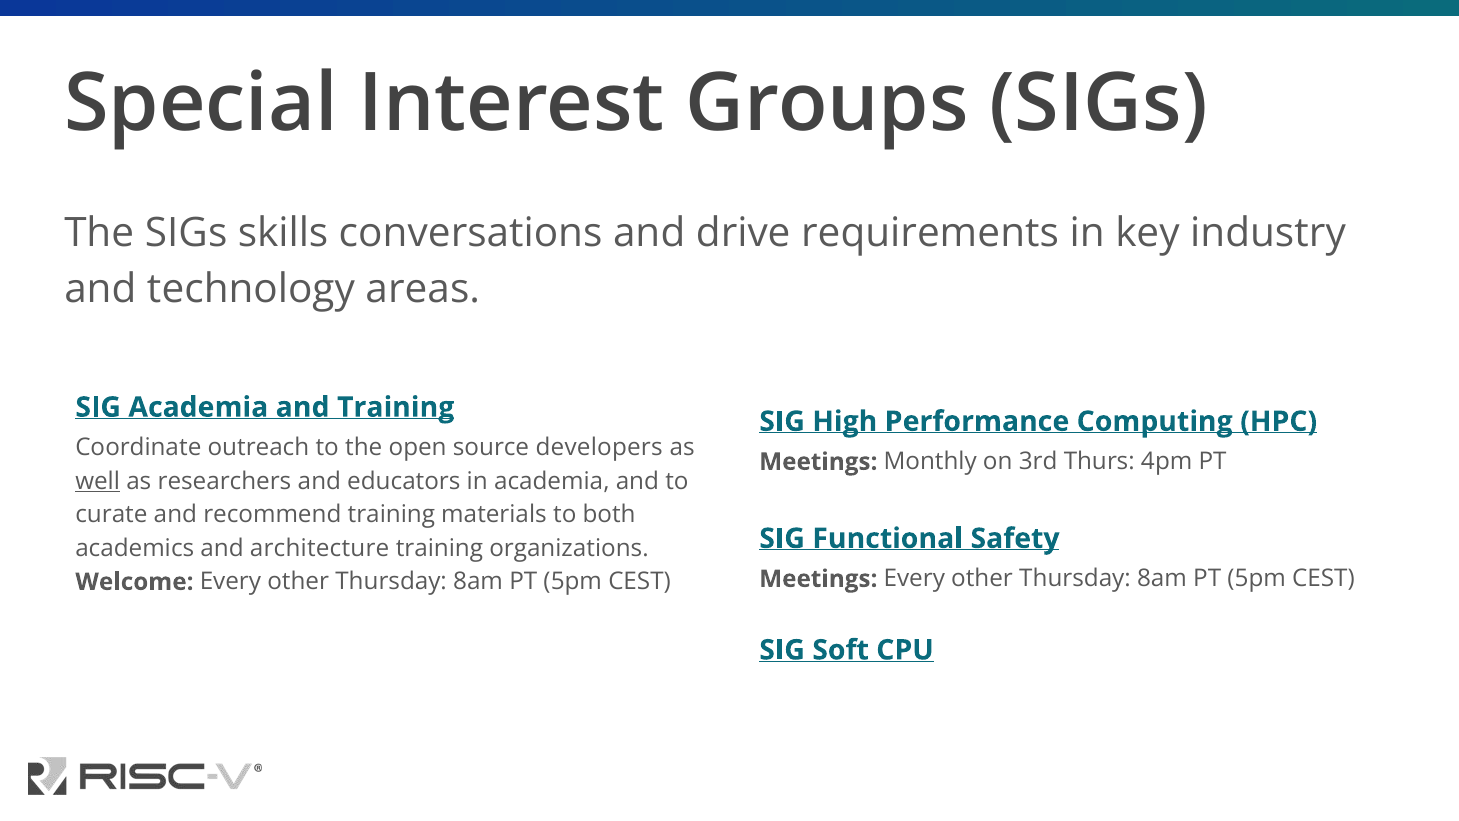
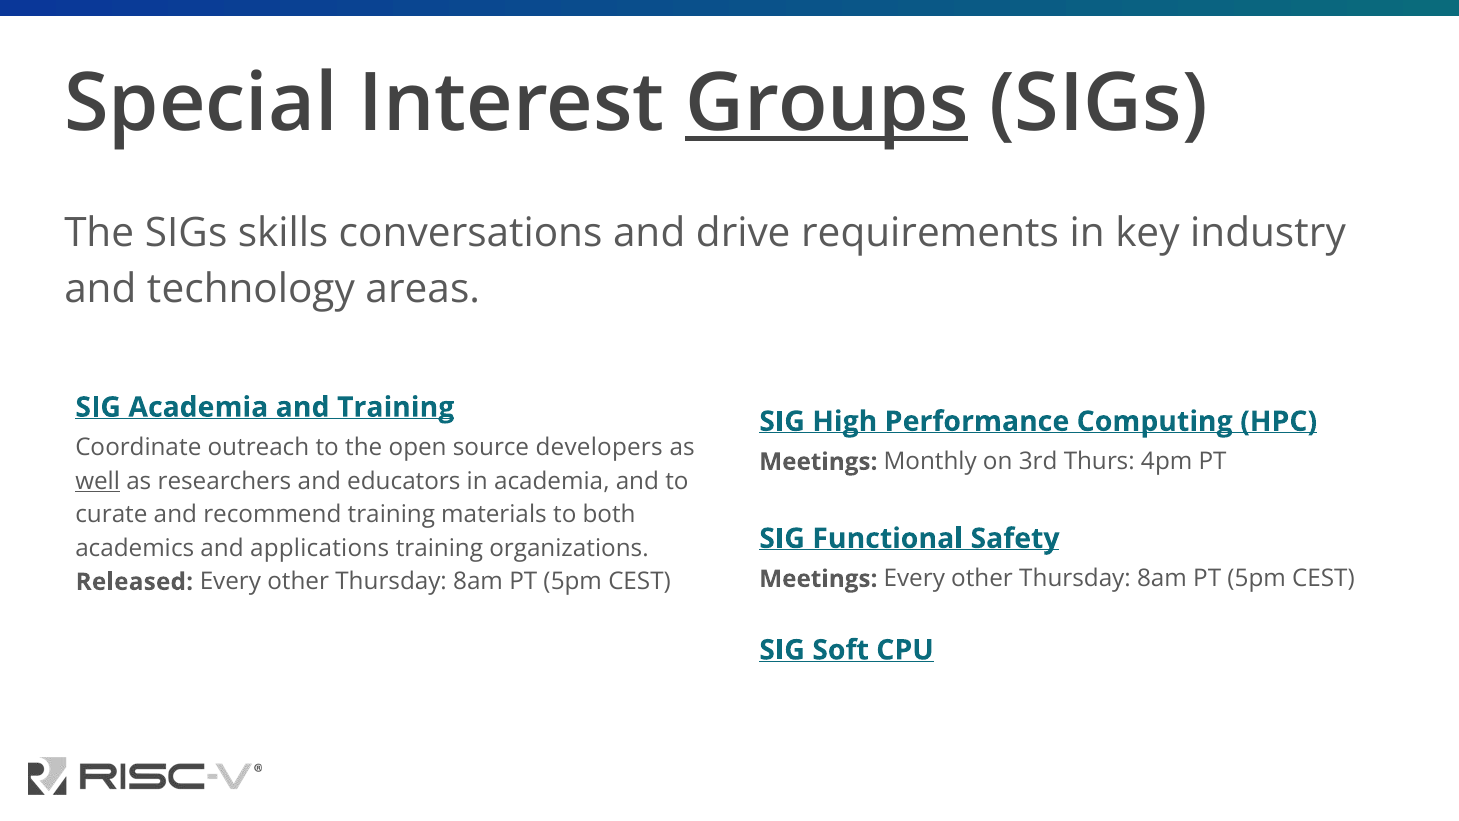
Groups underline: none -> present
architecture: architecture -> applications
Welcome: Welcome -> Released
